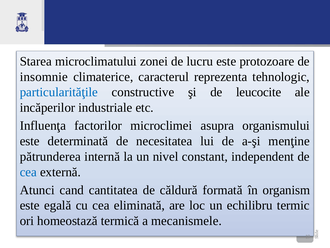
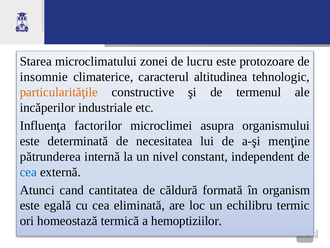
reprezenta: reprezenta -> altitudinea
particularităţile colour: blue -> orange
leucocite: leucocite -> termenul
mecanismele: mecanismele -> hemoptiziilor
